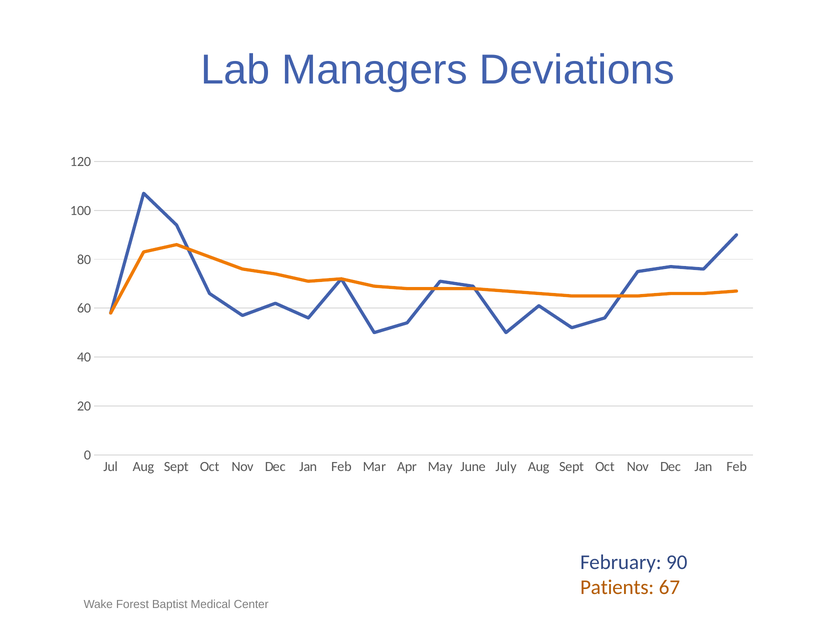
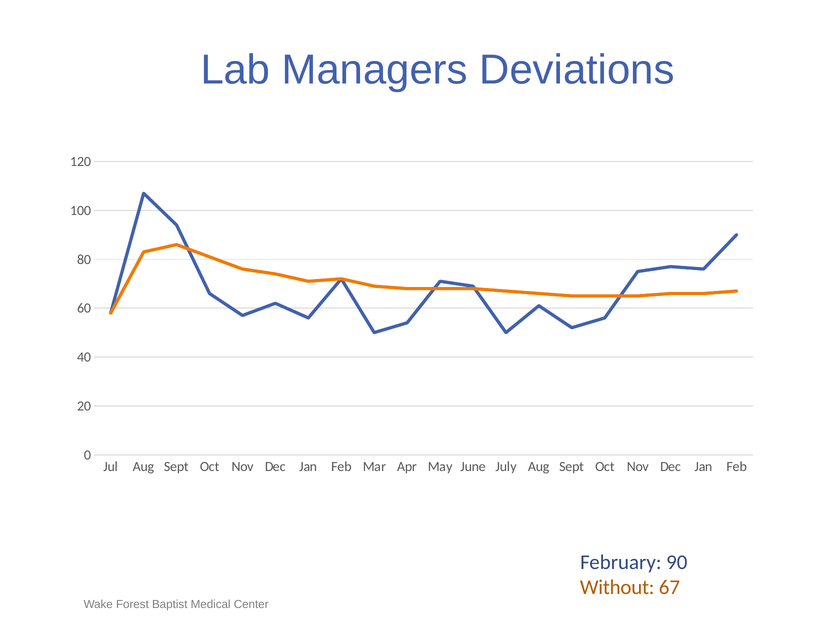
Patients: Patients -> Without
